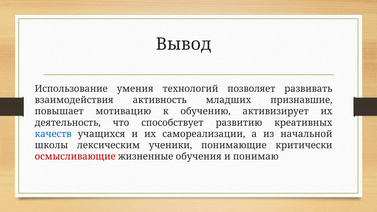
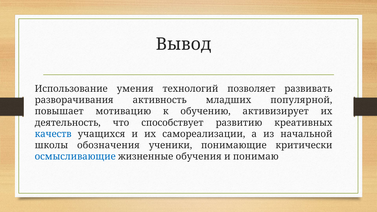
взаимодействия: взаимодействия -> разворачивания
признавшие: признавшие -> популярной
лексическим: лексическим -> обозначения
осмысливающие colour: red -> blue
